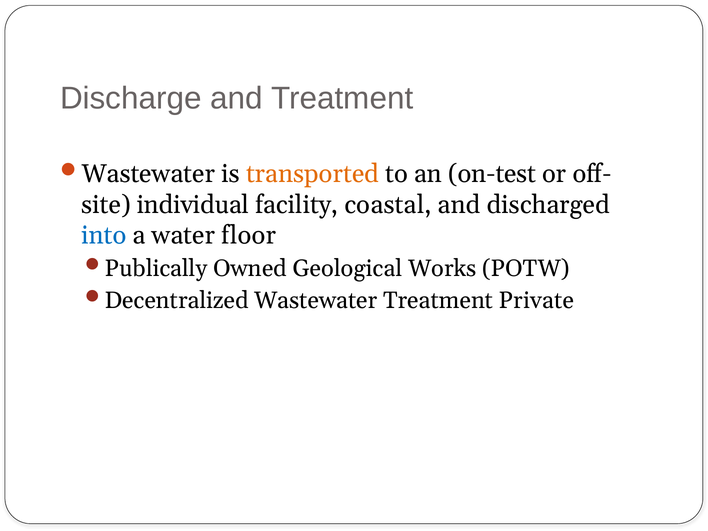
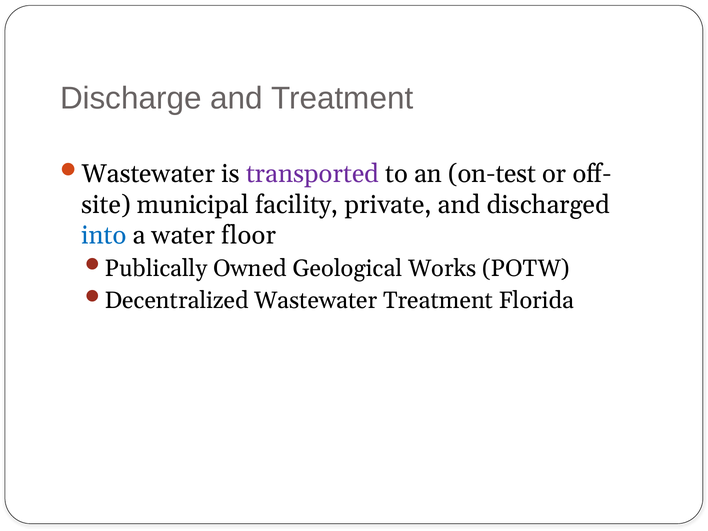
transported colour: orange -> purple
individual: individual -> municipal
coastal: coastal -> private
Private: Private -> Florida
